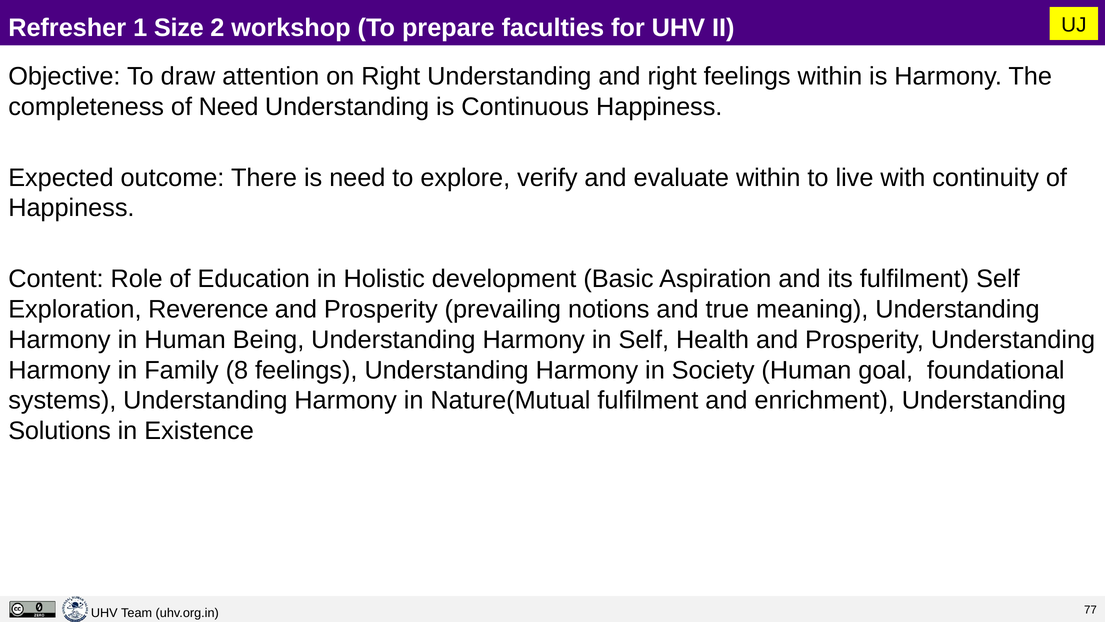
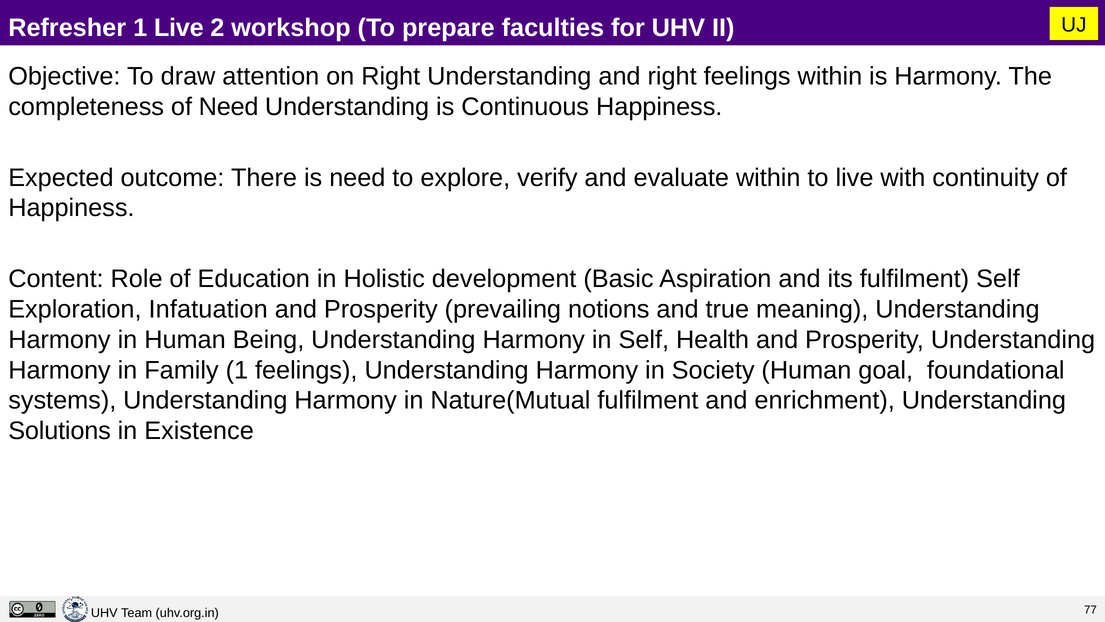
1 Size: Size -> Live
Reverence: Reverence -> Infatuation
Family 8: 8 -> 1
